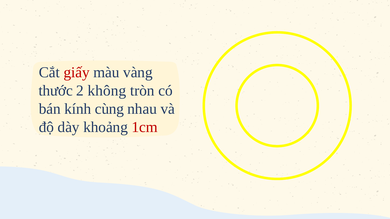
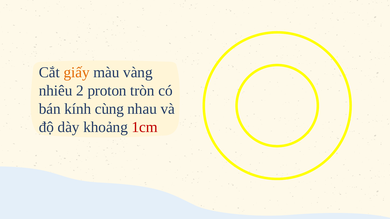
giấy colour: red -> orange
thước: thước -> nhiêu
không: không -> proton
